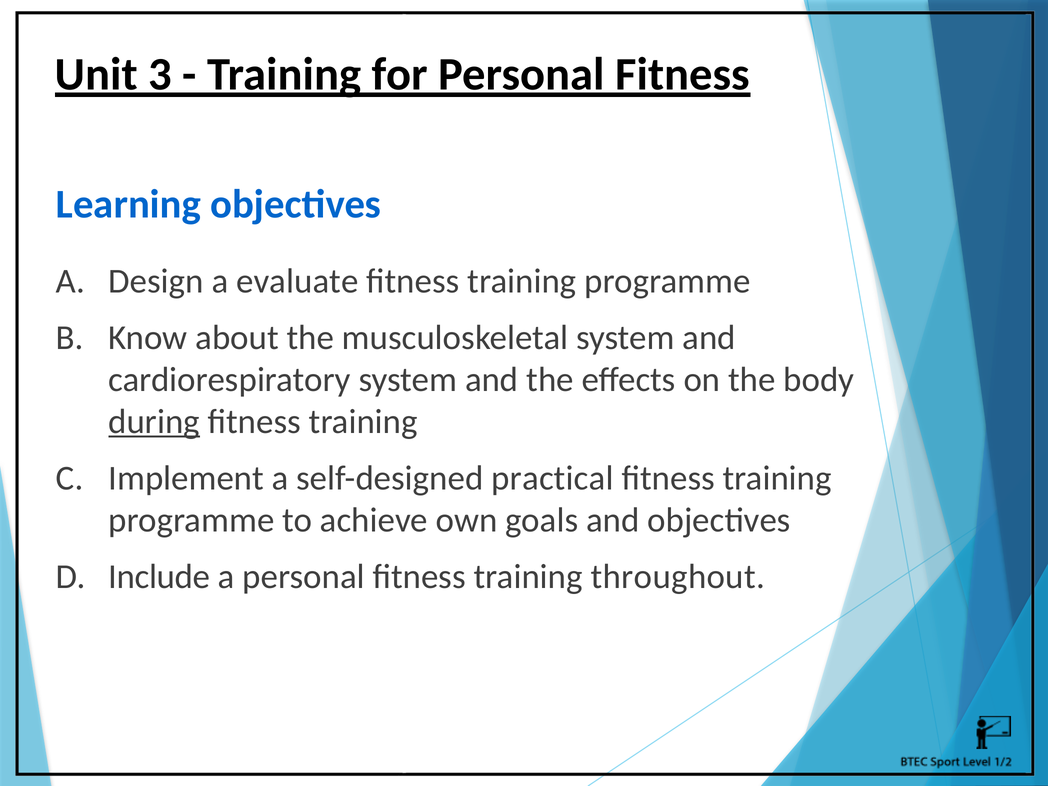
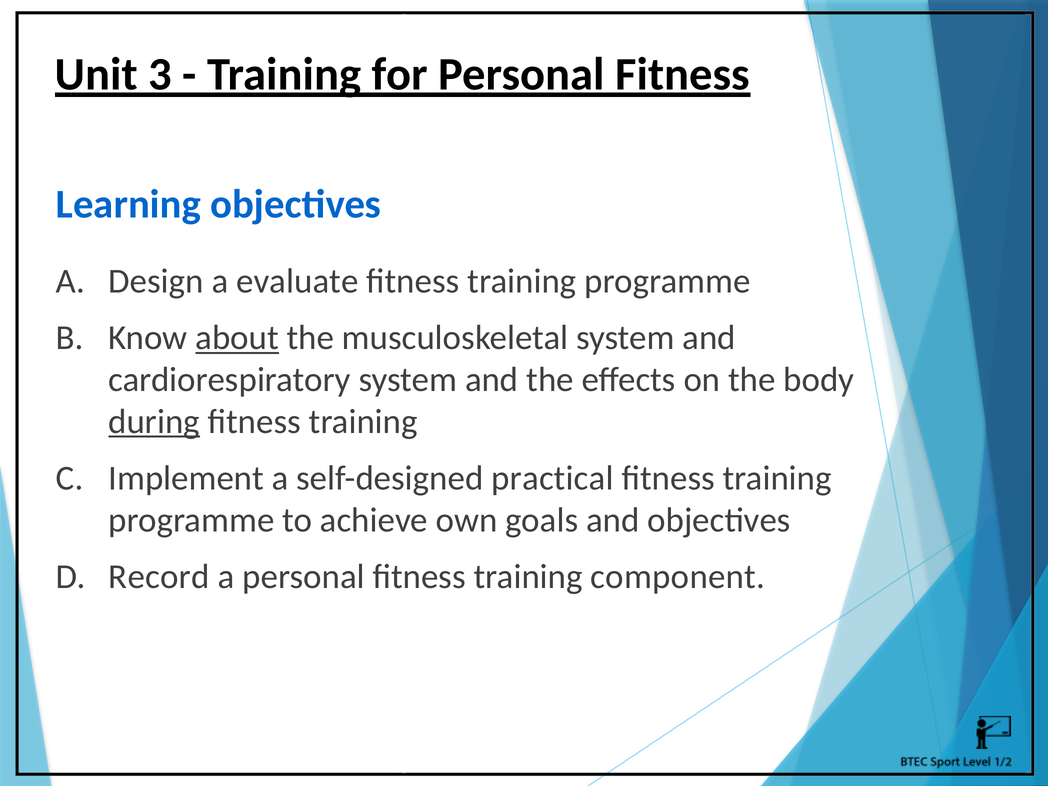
about underline: none -> present
Include: Include -> Record
throughout: throughout -> component
